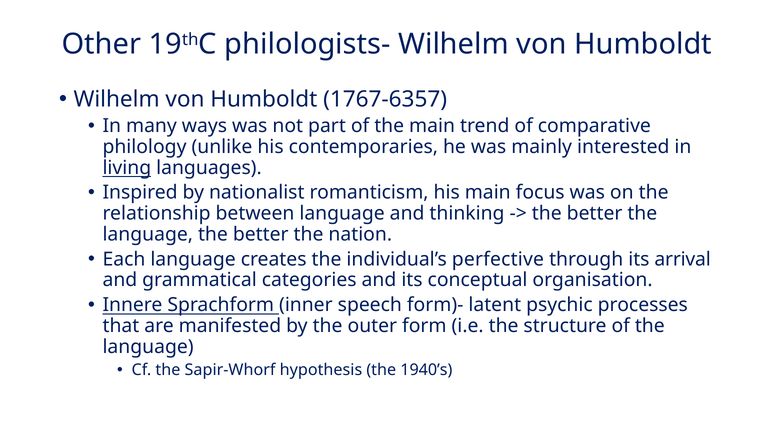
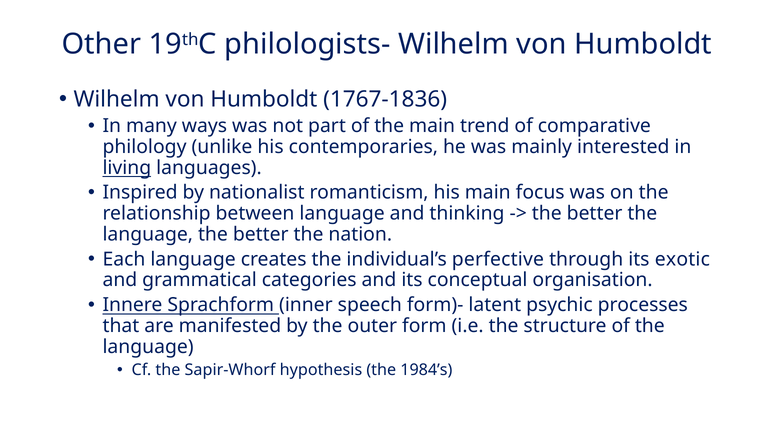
1767-6357: 1767-6357 -> 1767-1836
arrival: arrival -> exotic
1940’s: 1940’s -> 1984’s
